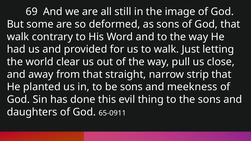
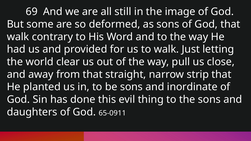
meekness: meekness -> inordinate
